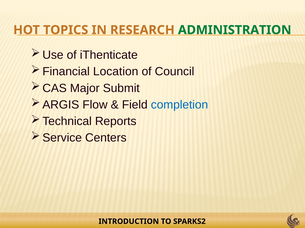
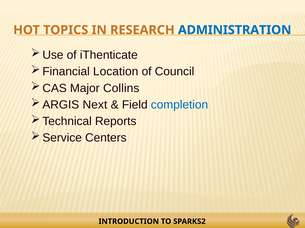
ADMINISTRATION colour: green -> blue
Submit: Submit -> Collins
Flow: Flow -> Next
